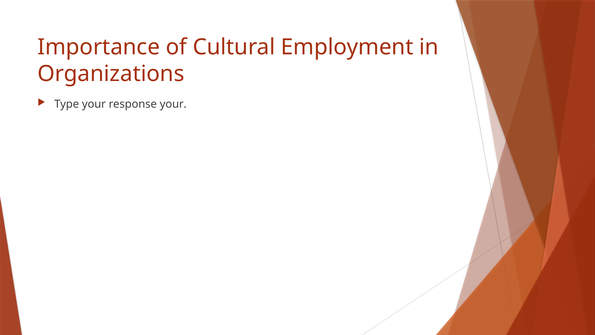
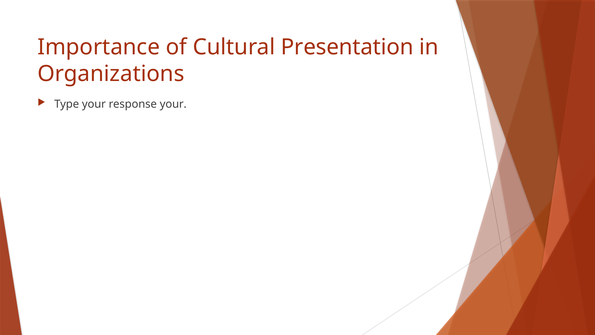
Employment: Employment -> Presentation
